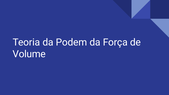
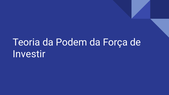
Volume: Volume -> Investir
